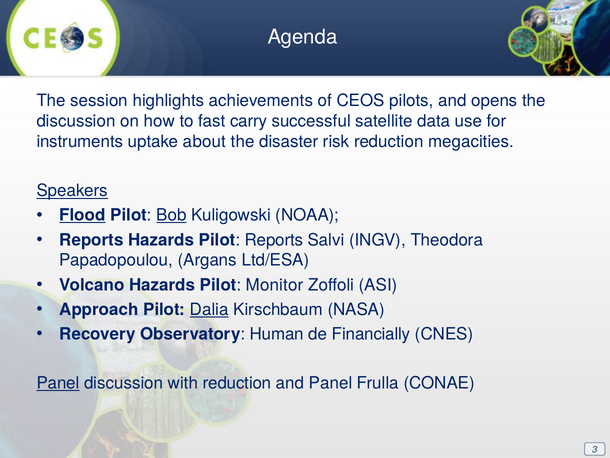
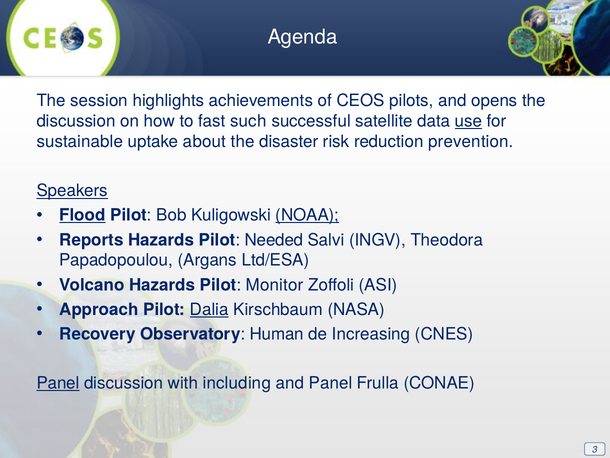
carry: carry -> such
use underline: none -> present
instruments: instruments -> sustainable
megacities: megacities -> prevention
Bob underline: present -> none
NOAA underline: none -> present
Pilot Reports: Reports -> Needed
Financially: Financially -> Increasing
with reduction: reduction -> including
